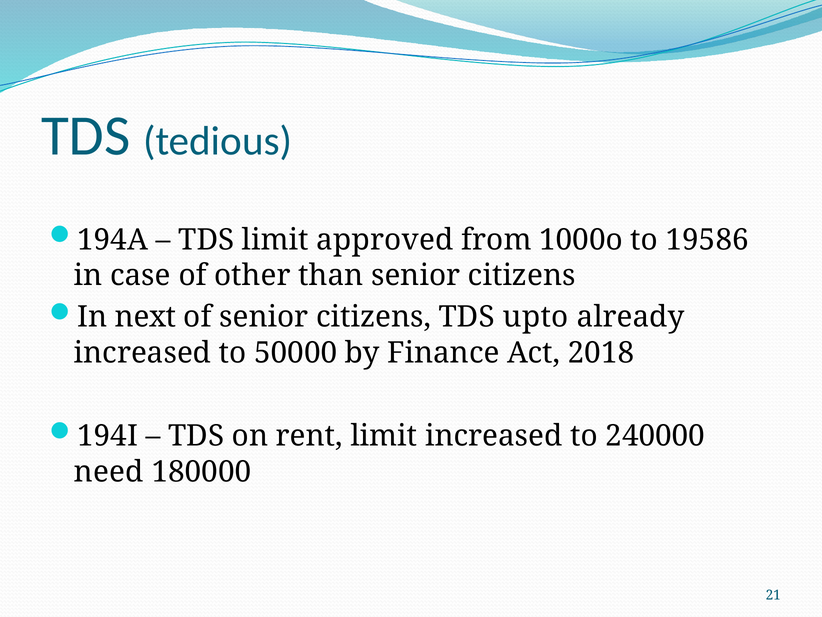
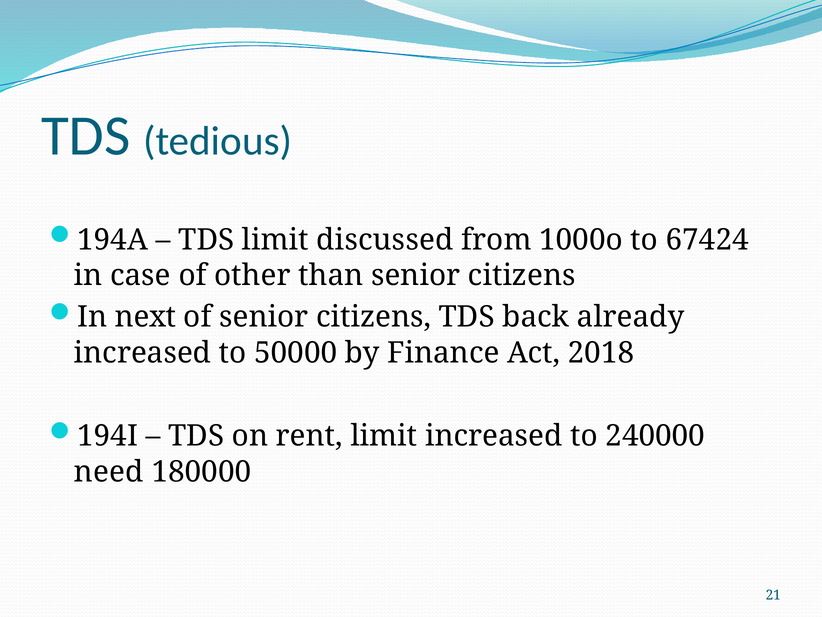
approved: approved -> discussed
19586: 19586 -> 67424
upto: upto -> back
